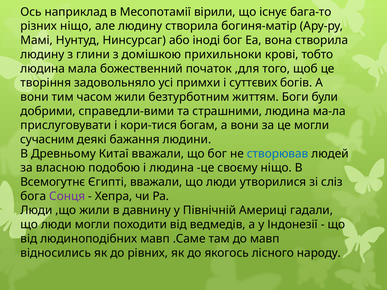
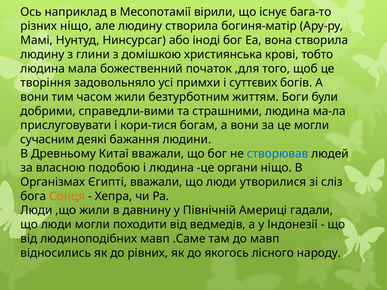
прихильноки: прихильноки -> християнська
своєму: своєму -> органи
Всемогутнє: Всемогутнє -> Організмах
Сонця colour: purple -> orange
